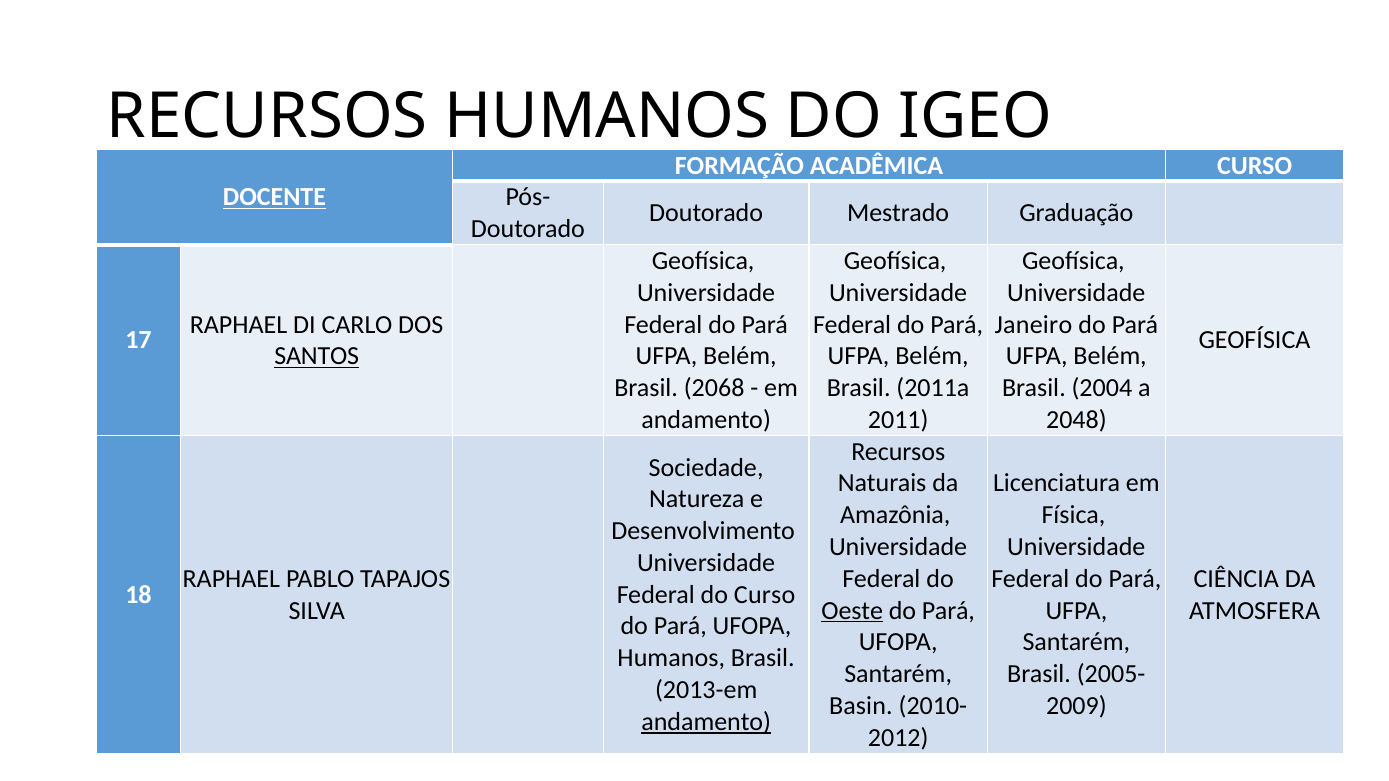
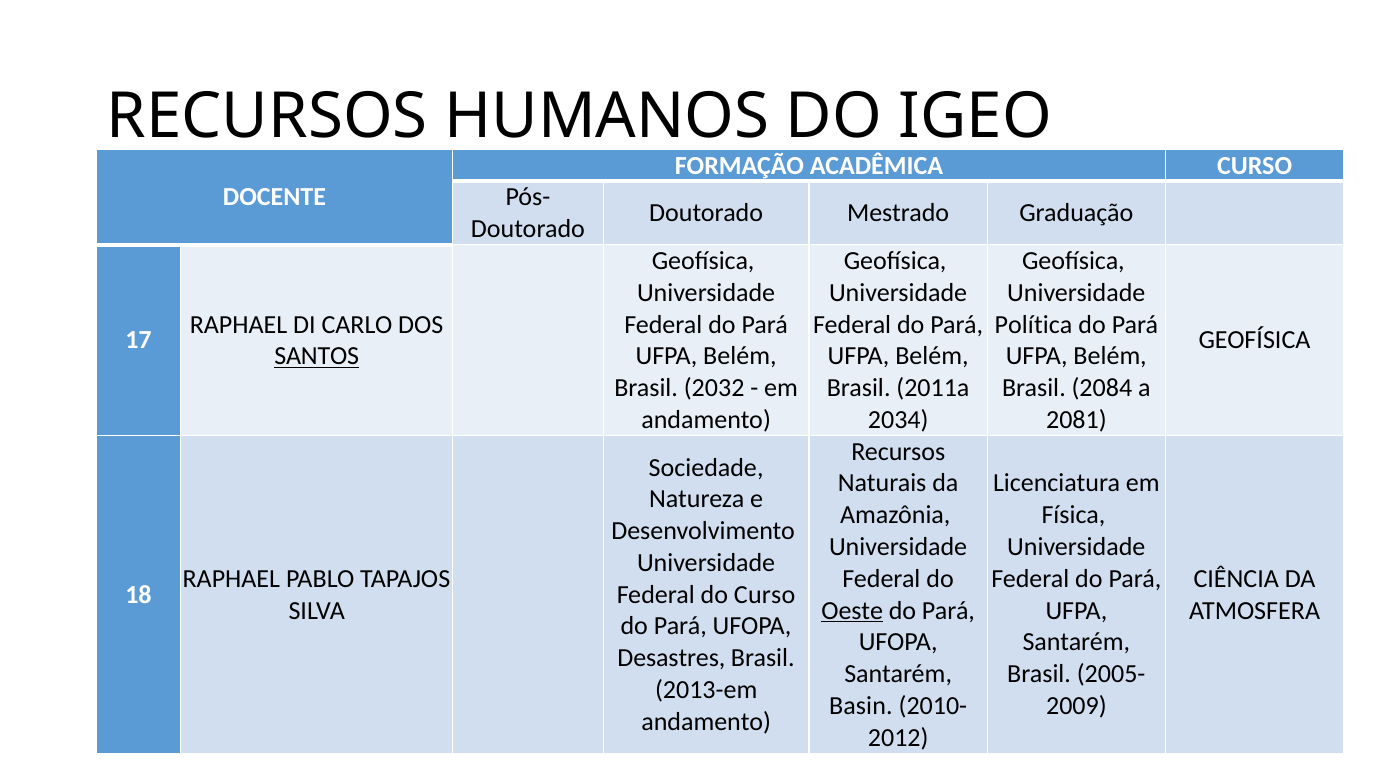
DOCENTE underline: present -> none
Janeiro: Janeiro -> Política
2068: 2068 -> 2032
2004: 2004 -> 2084
2011: 2011 -> 2034
2048: 2048 -> 2081
Humanos at (671, 658): Humanos -> Desastres
andamento at (706, 722) underline: present -> none
